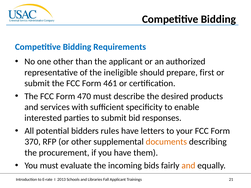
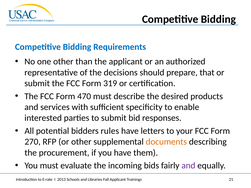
ineligible: ineligible -> decisions
first: first -> that
461: 461 -> 319
370: 370 -> 270
and at (188, 166) colour: orange -> purple
